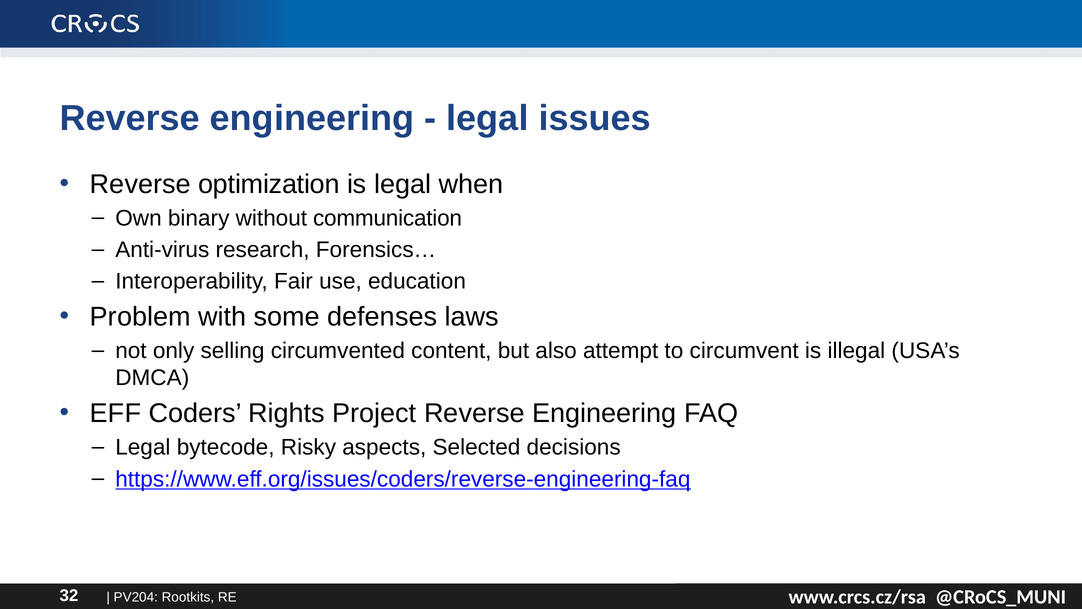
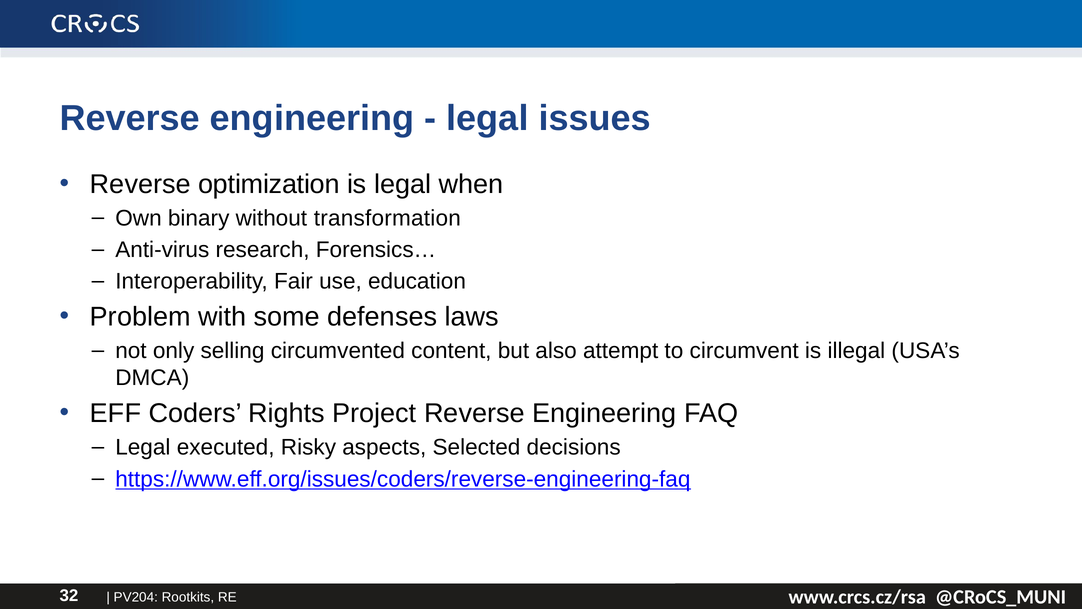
communication: communication -> transformation
bytecode: bytecode -> executed
